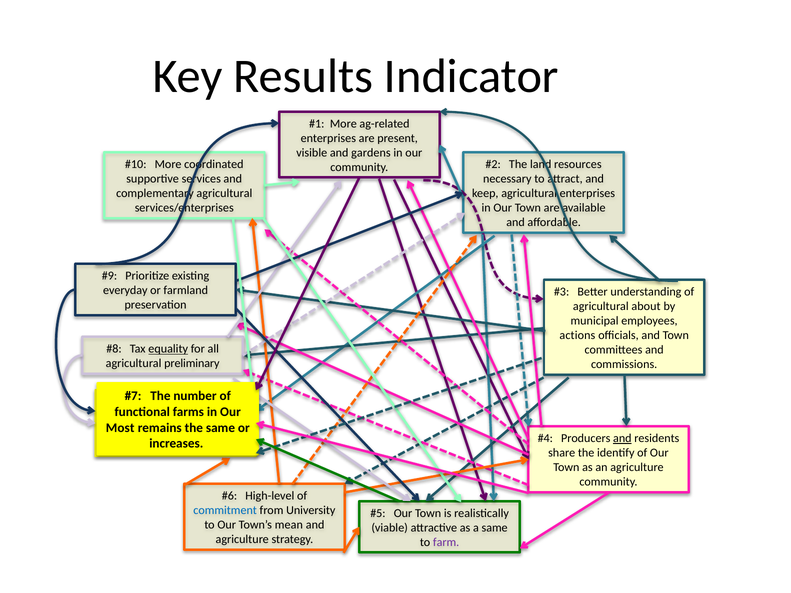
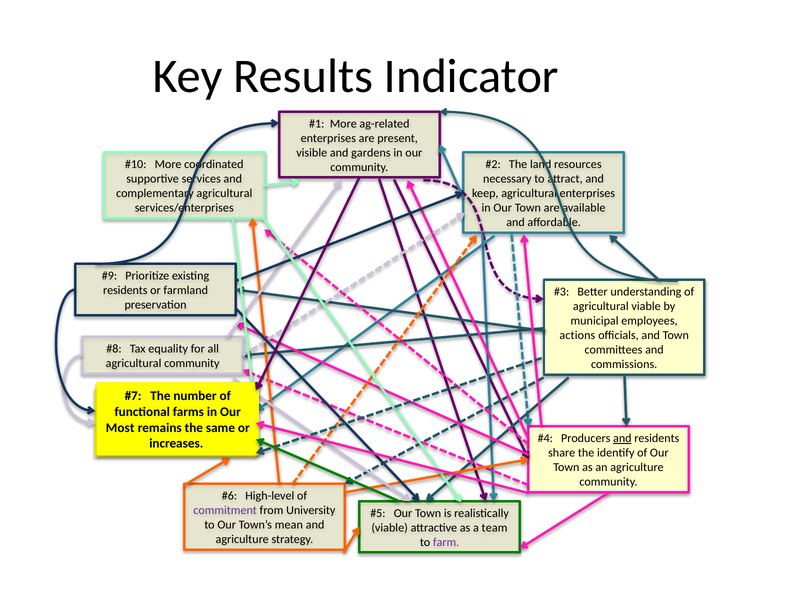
everyday at (125, 291): everyday -> residents
agricultural about: about -> viable
equality underline: present -> none
agricultural preliminary: preliminary -> community
commitment colour: blue -> purple
a same: same -> team
